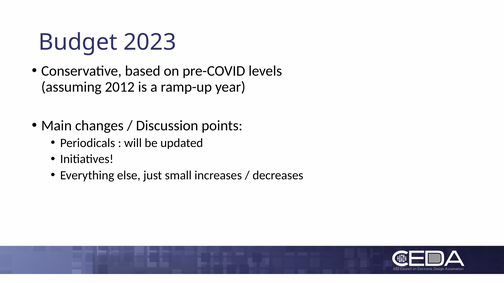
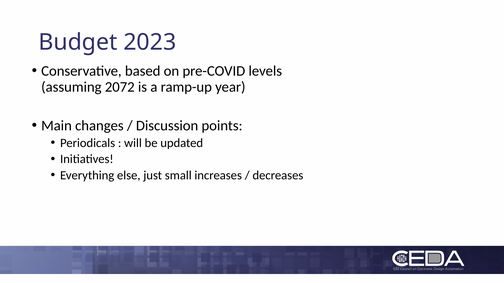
2012: 2012 -> 2072
